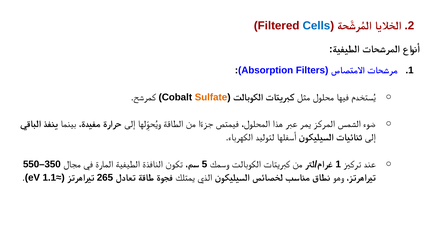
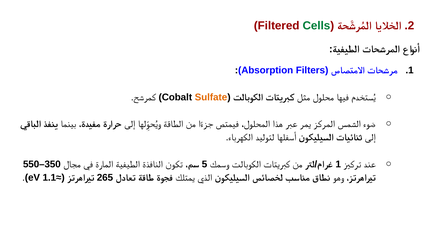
Cells colour: blue -> green
